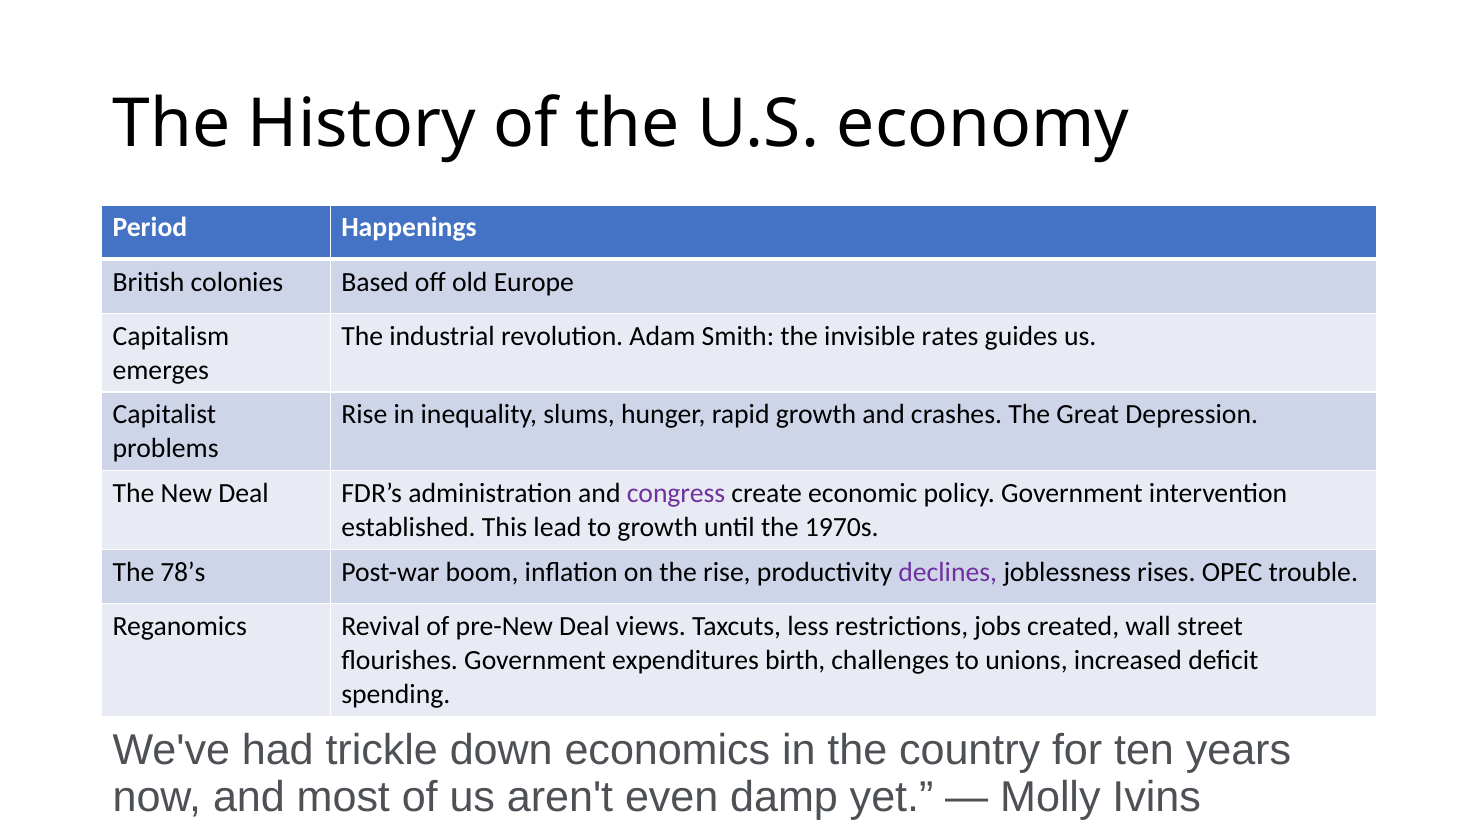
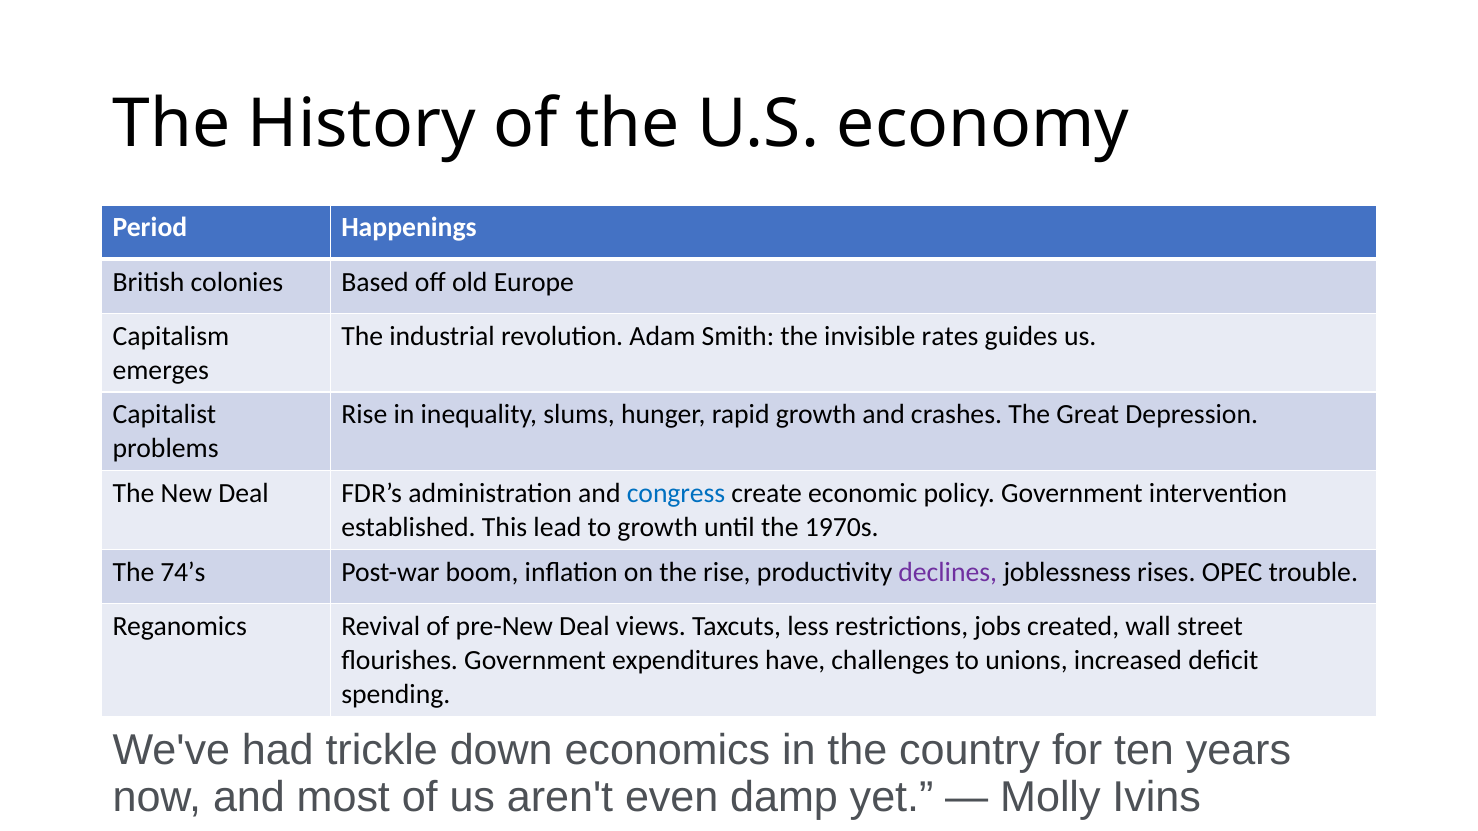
congress colour: purple -> blue
78’s: 78’s -> 74’s
birth: birth -> have
